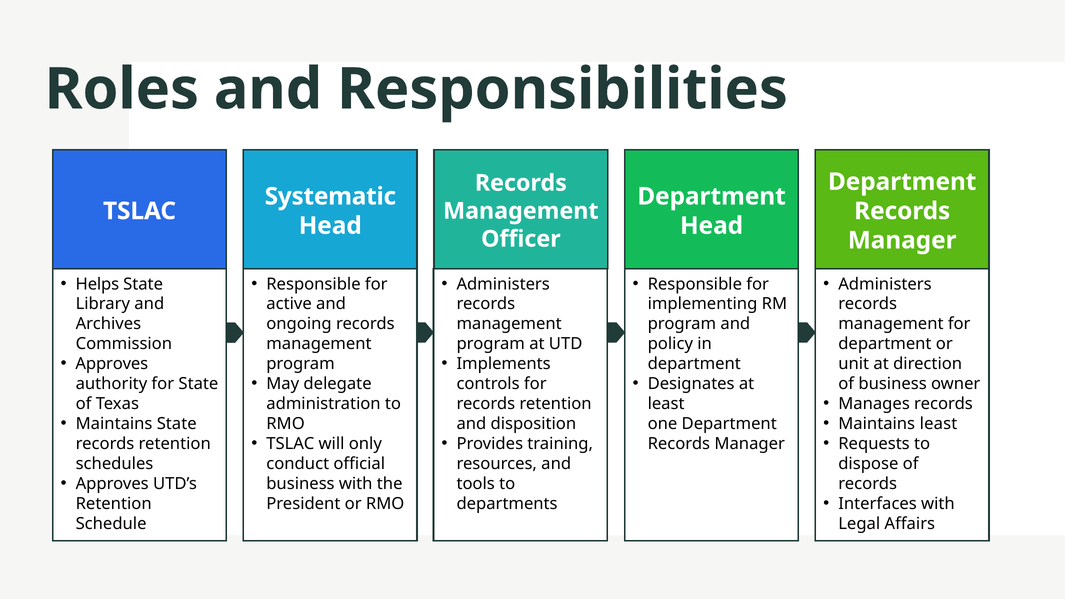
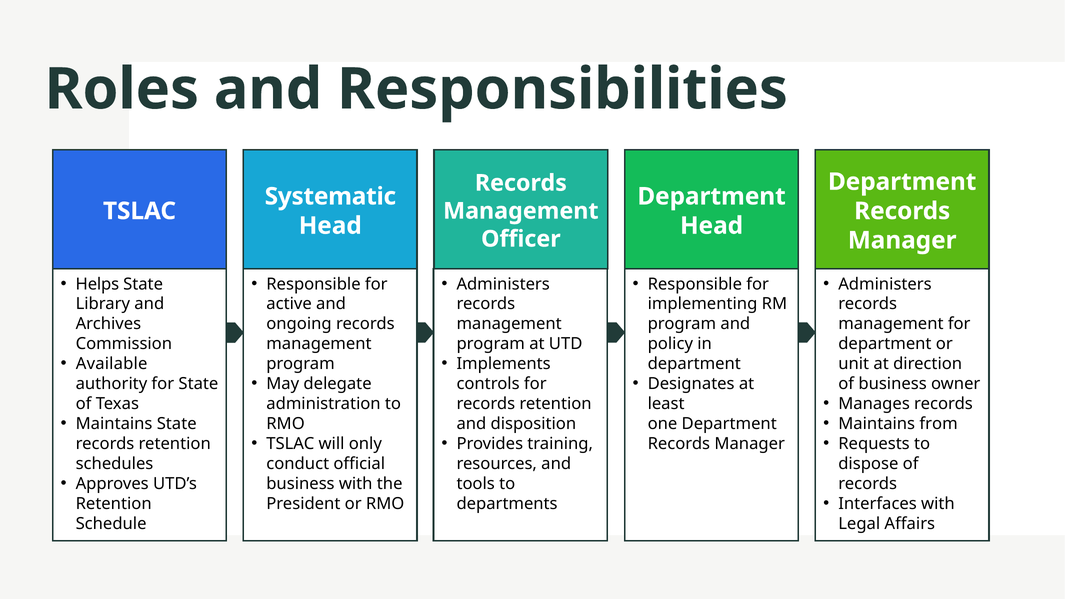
Approves at (112, 364): Approves -> Available
Maintains least: least -> from
